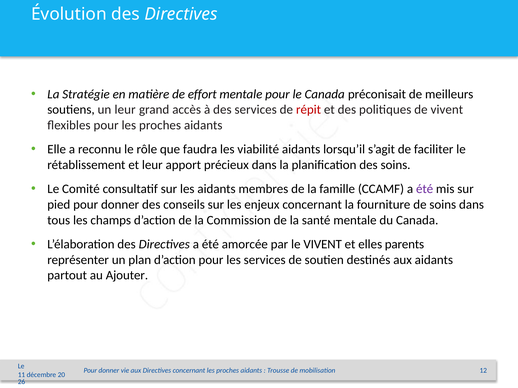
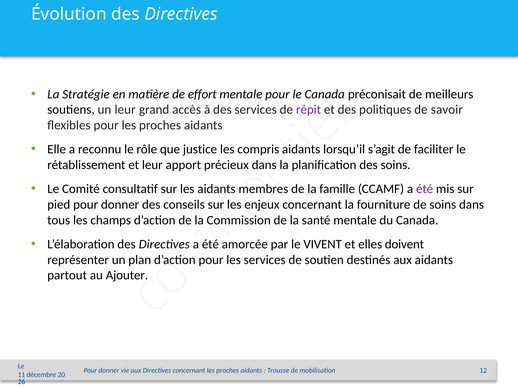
répit colour: red -> purple
de vivent: vivent -> savoir
faudra: faudra -> justice
viabilité: viabilité -> compris
parents: parents -> doivent
